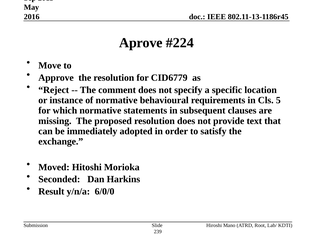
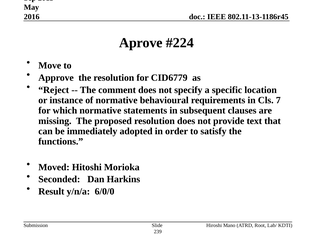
5: 5 -> 7
exchange: exchange -> functions
